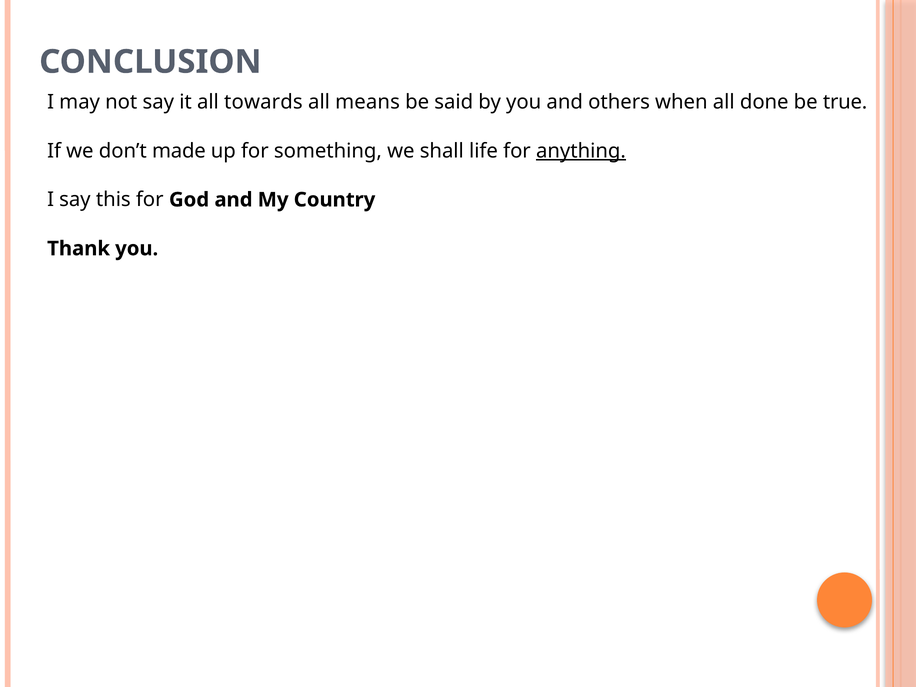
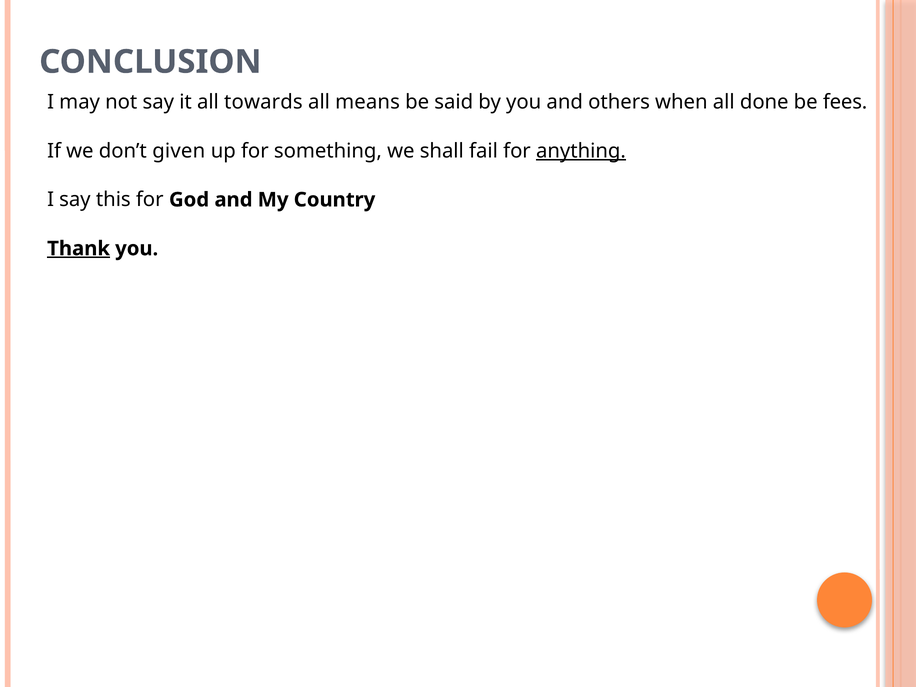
true: true -> fees
made: made -> given
life: life -> fail
Thank underline: none -> present
